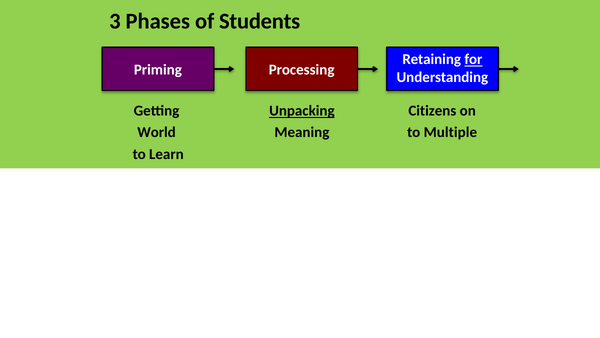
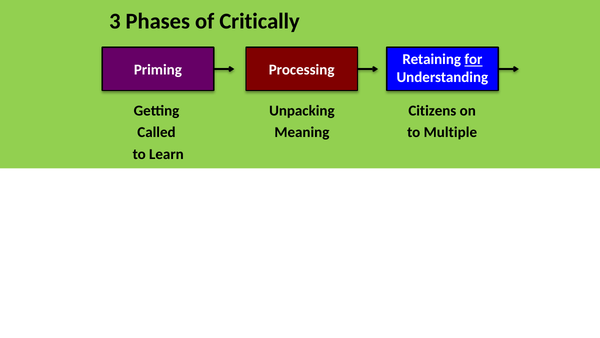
Students: Students -> Critically
Unpacking underline: present -> none
World: World -> Called
